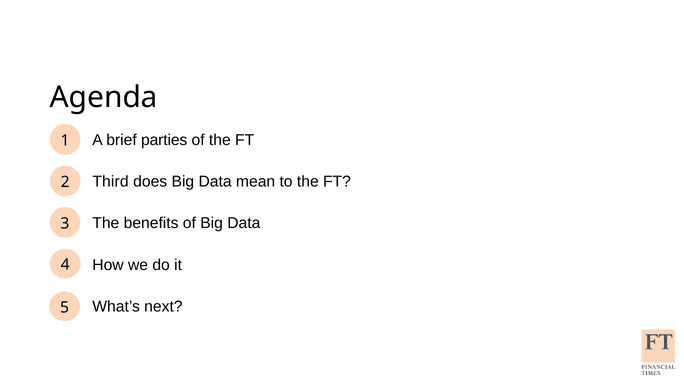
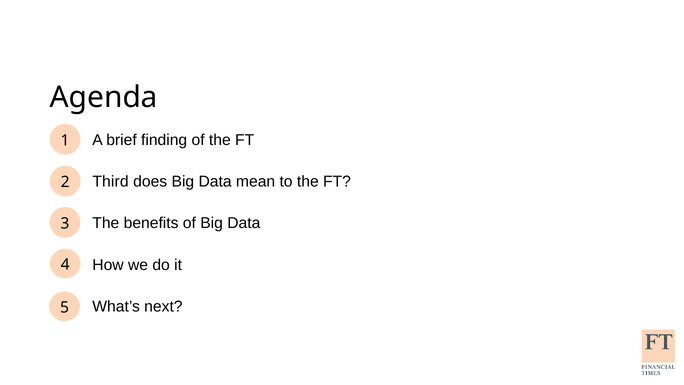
parties: parties -> finding
